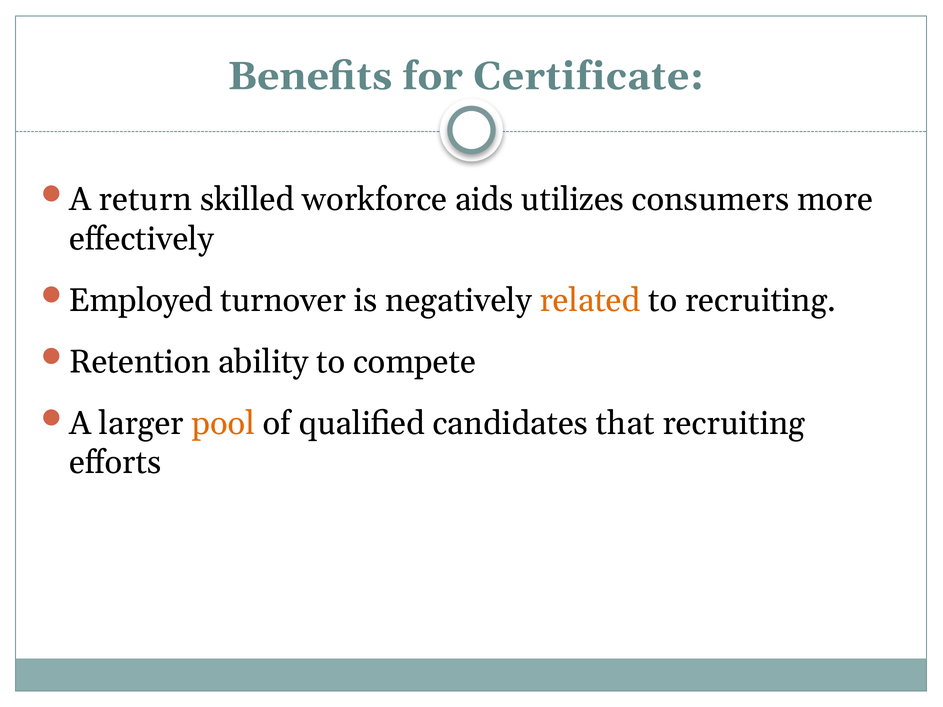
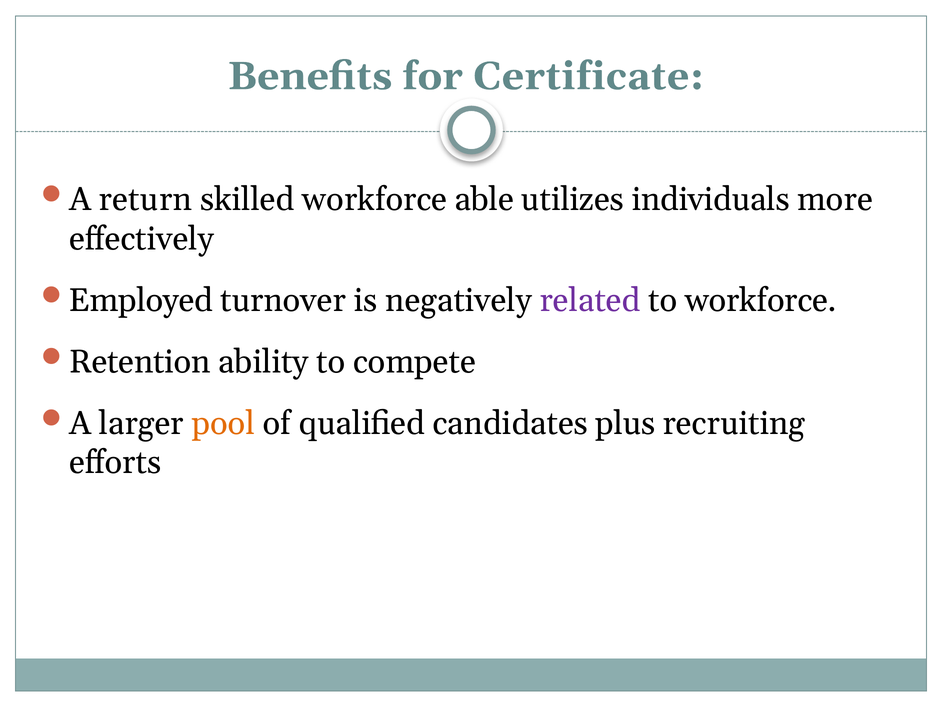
aids: aids -> able
consumers: consumers -> individuals
related colour: orange -> purple
to recruiting: recruiting -> workforce
that: that -> plus
